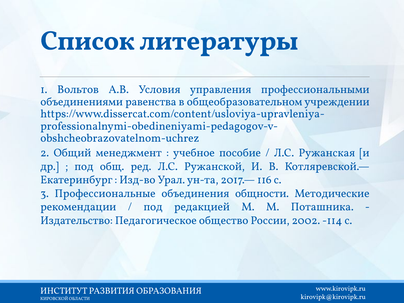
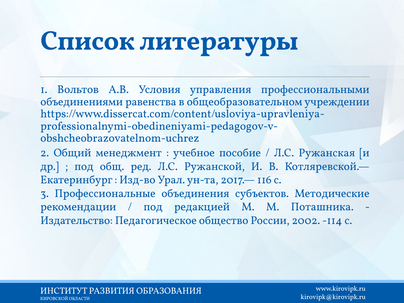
общности: общности -> субъектов
